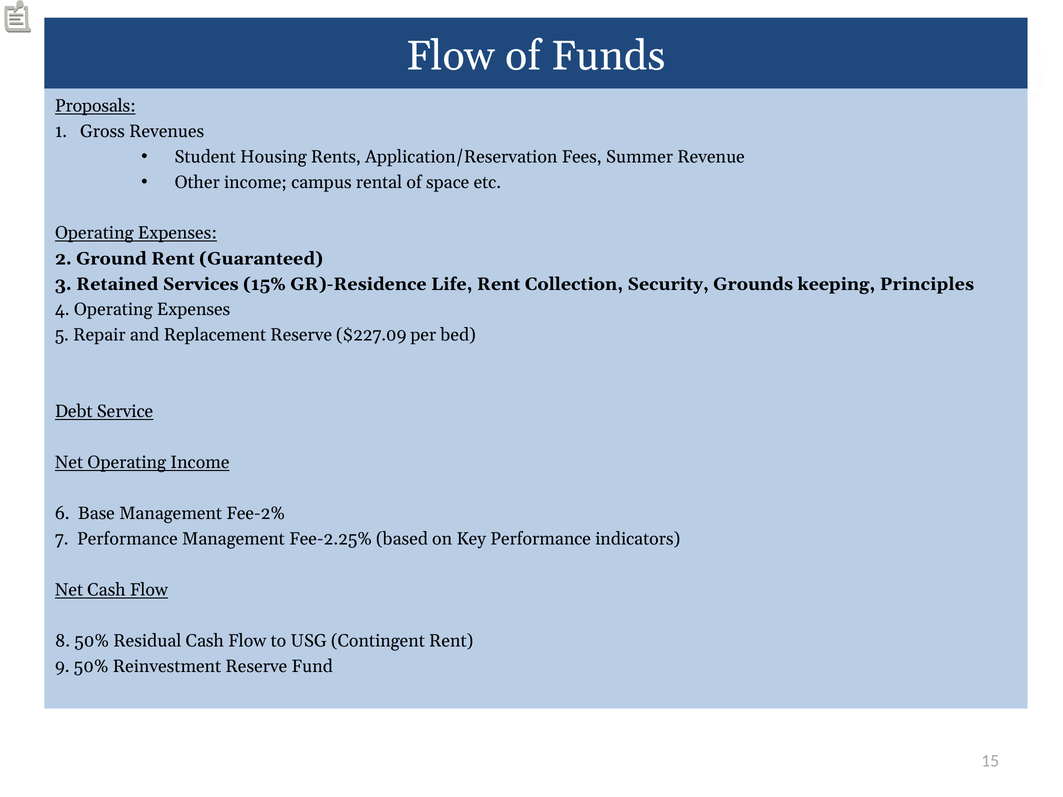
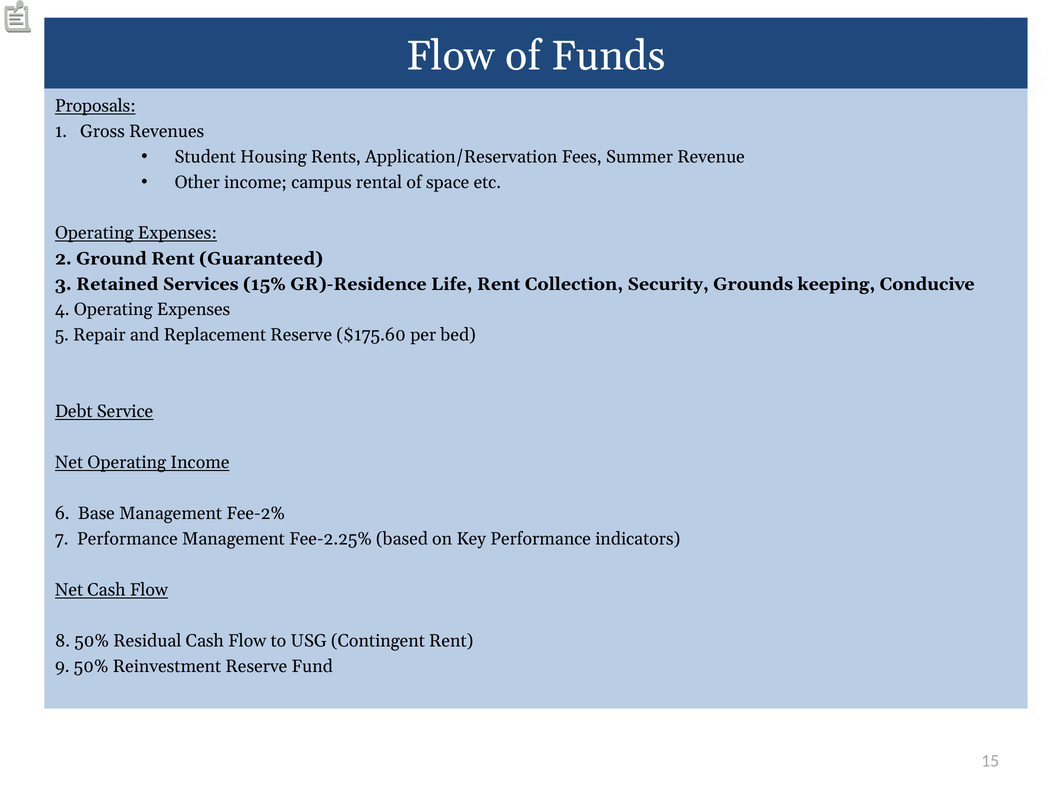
Principles: Principles -> Conducive
$227.09: $227.09 -> $175.60
